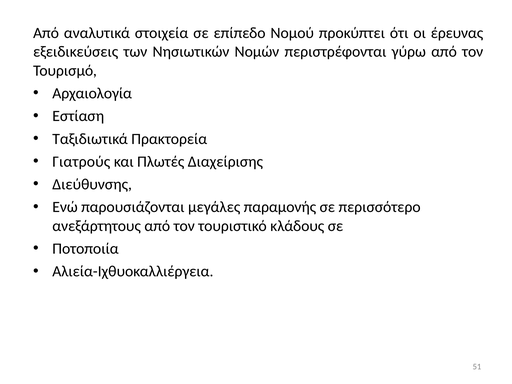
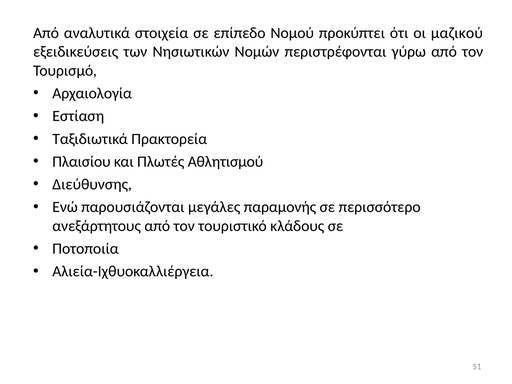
έρευνας: έρευνας -> μαζικού
Γιατρούς: Γιατρούς -> Πλαισίου
Διαχείρισης: Διαχείρισης -> Αθλητισμού
